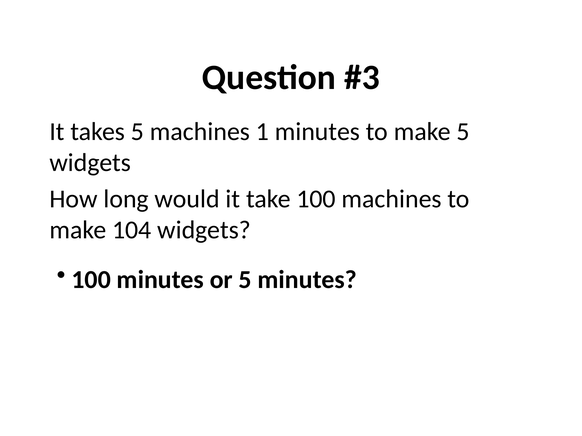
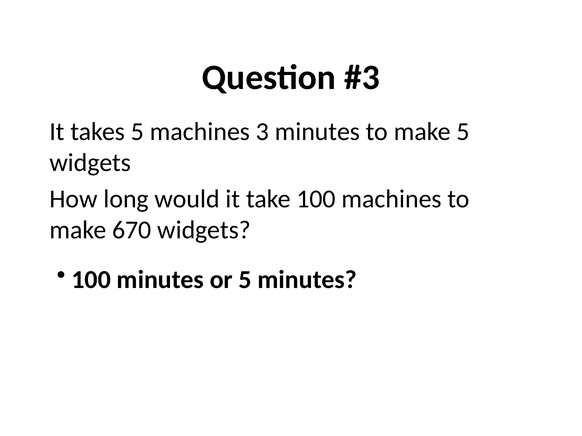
1: 1 -> 3
104: 104 -> 670
